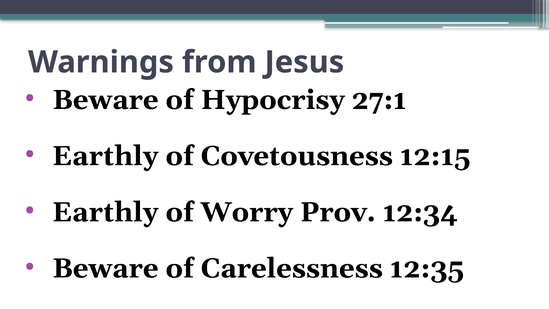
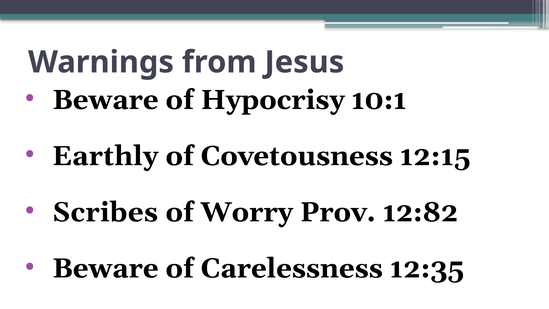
27:1: 27:1 -> 10:1
Earthly at (105, 212): Earthly -> Scribes
12:34: 12:34 -> 12:82
